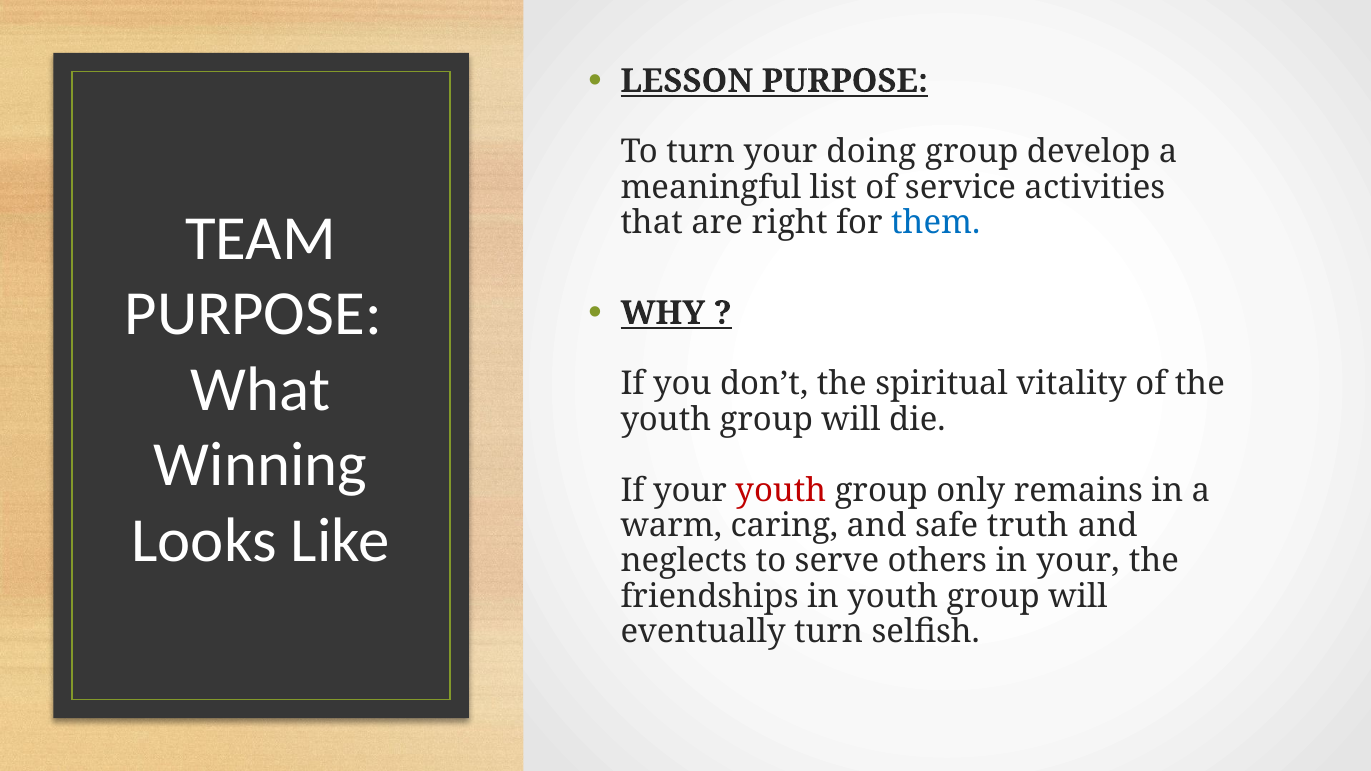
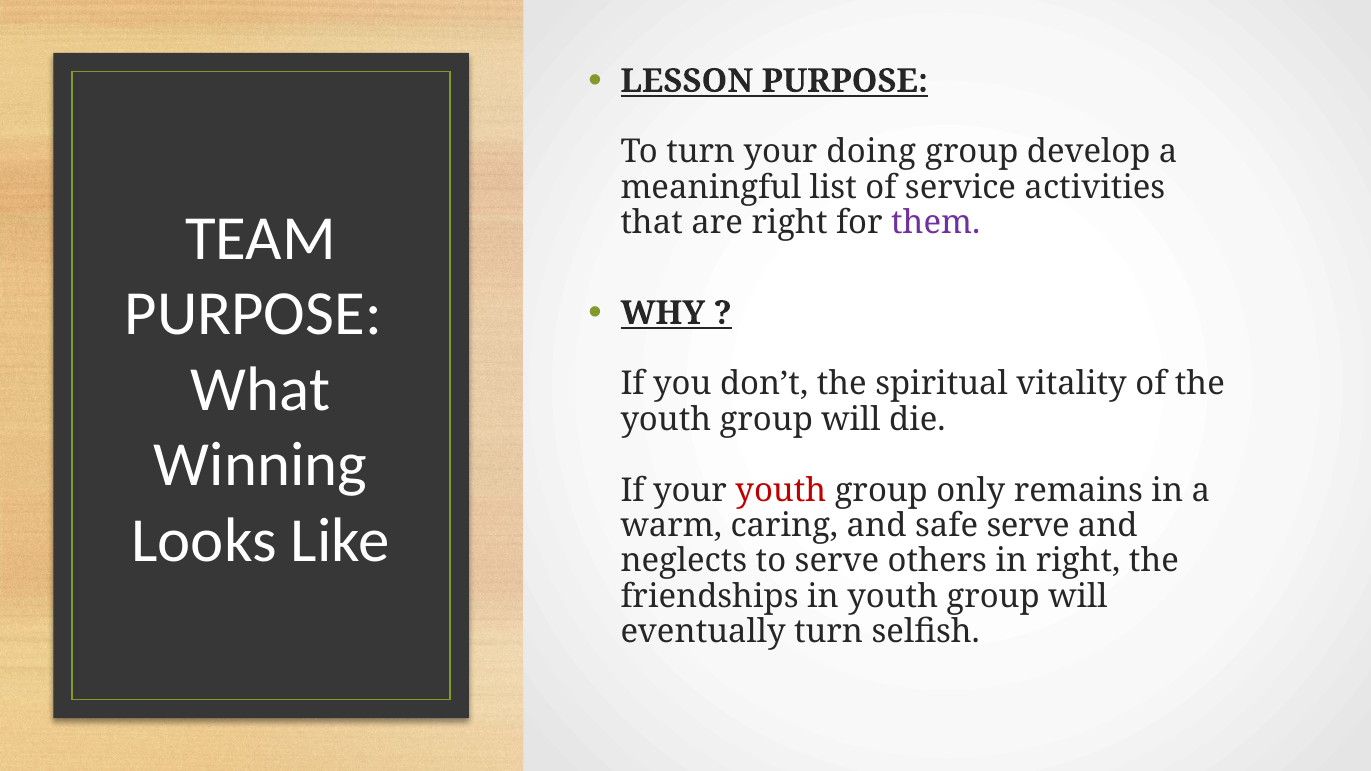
them colour: blue -> purple
safe truth: truth -> serve
in your: your -> right
